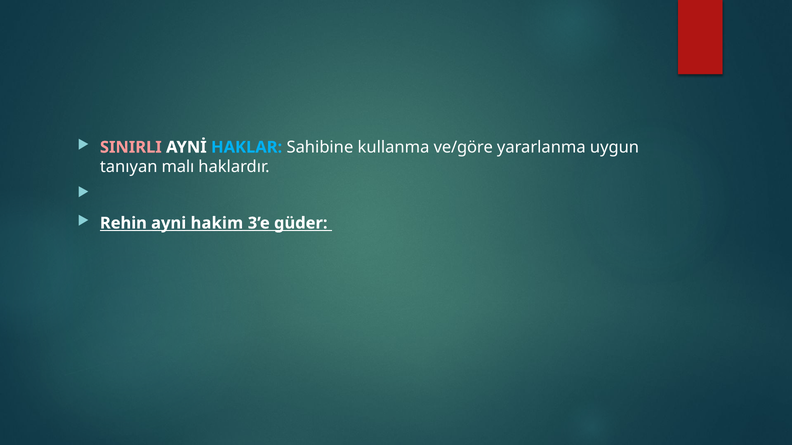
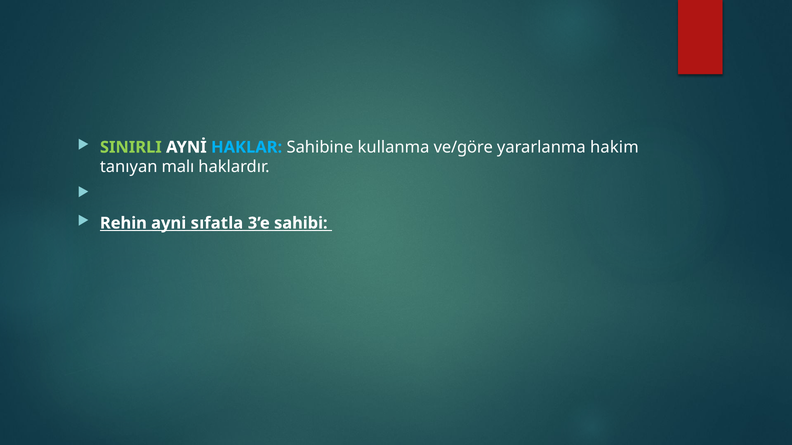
SINIRLI colour: pink -> light green
uygun: uygun -> hakim
hakim: hakim -> sıfatla
güder: güder -> sahibi
